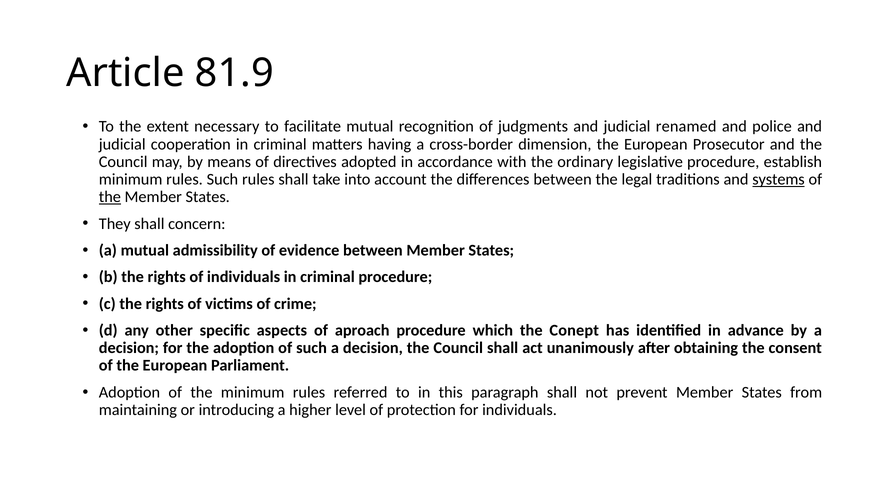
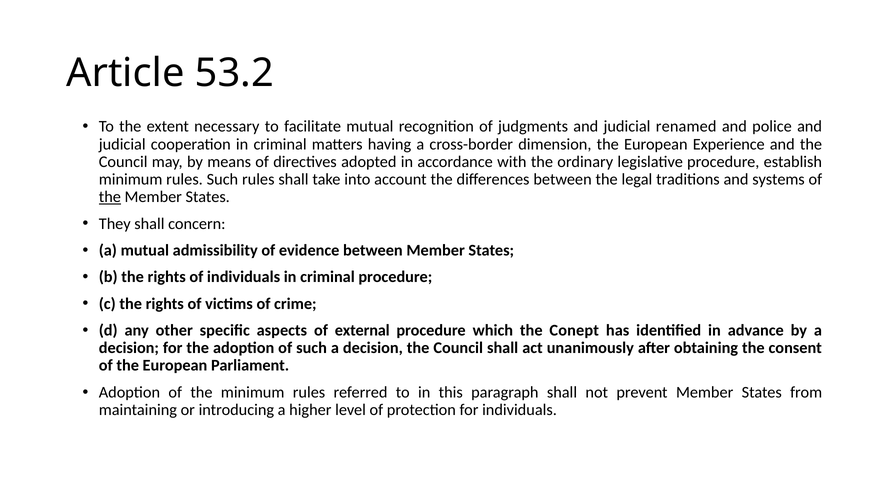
81.9: 81.9 -> 53.2
Prosecutor: Prosecutor -> Experience
systems underline: present -> none
aproach: aproach -> external
